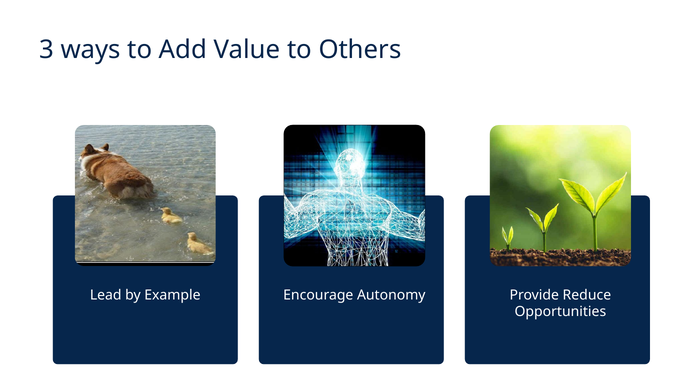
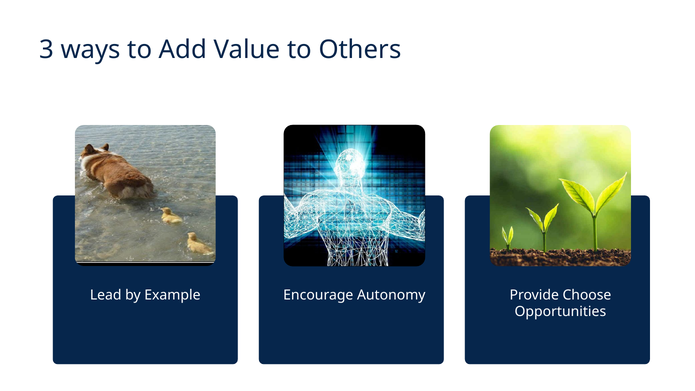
Reduce: Reduce -> Choose
